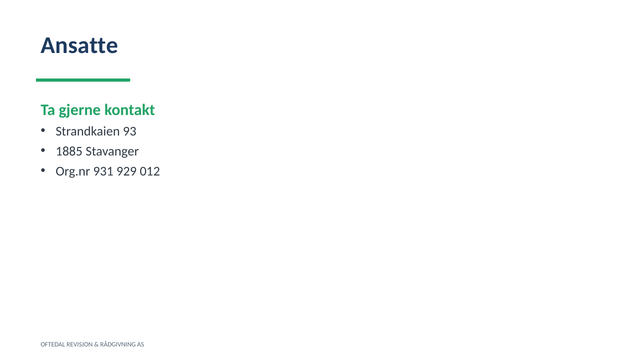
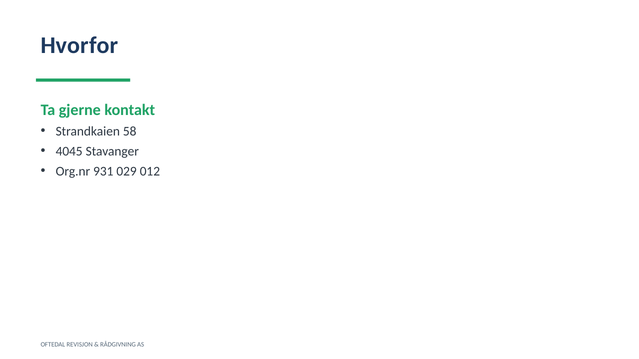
Ansatte: Ansatte -> Hvorfor
93: 93 -> 58
1885: 1885 -> 4045
929: 929 -> 029
